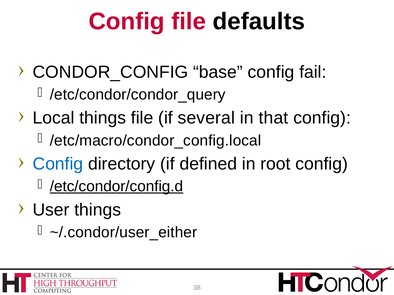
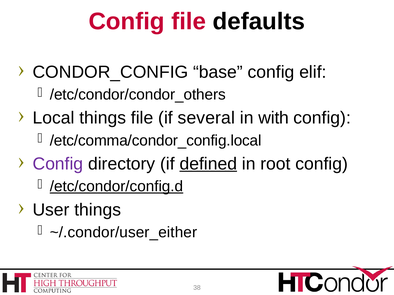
fail: fail -> elif
/etc/condor/condor_query: /etc/condor/condor_query -> /etc/condor/condor_others
that: that -> with
/etc/macro/condor_config.local: /etc/macro/condor_config.local -> /etc/comma/condor_config.local
Config at (58, 164) colour: blue -> purple
defined underline: none -> present
